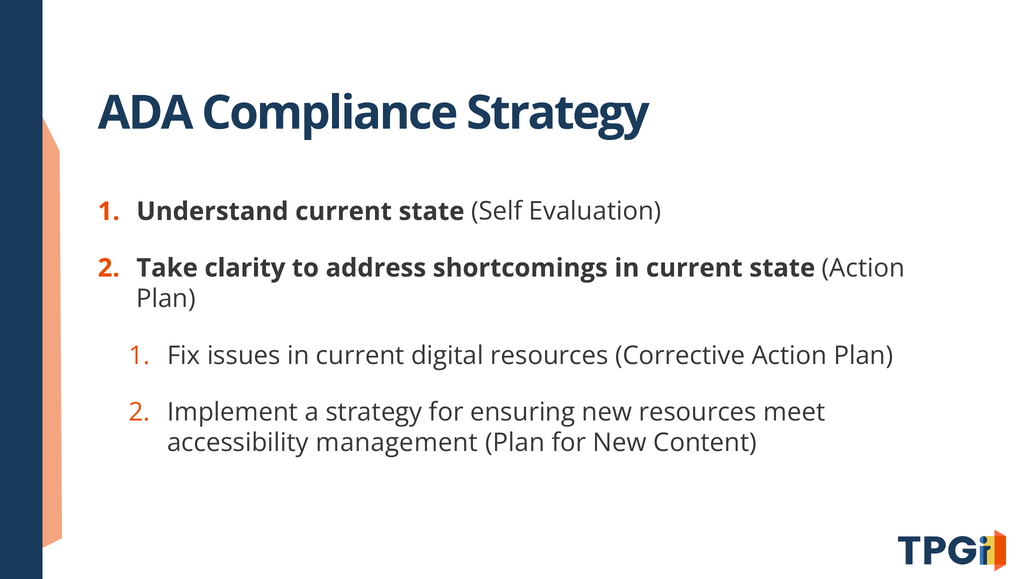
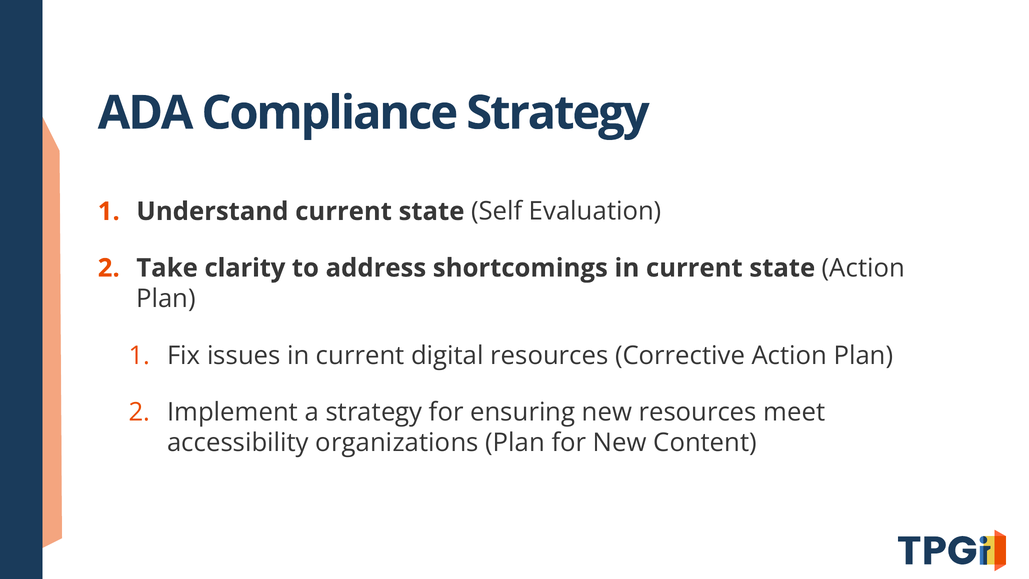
management: management -> organizations
